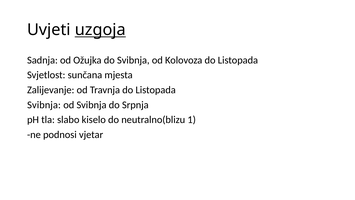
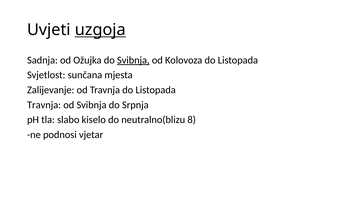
Svibnja at (133, 60) underline: none -> present
Svibnja at (44, 105): Svibnja -> Travnja
1: 1 -> 8
